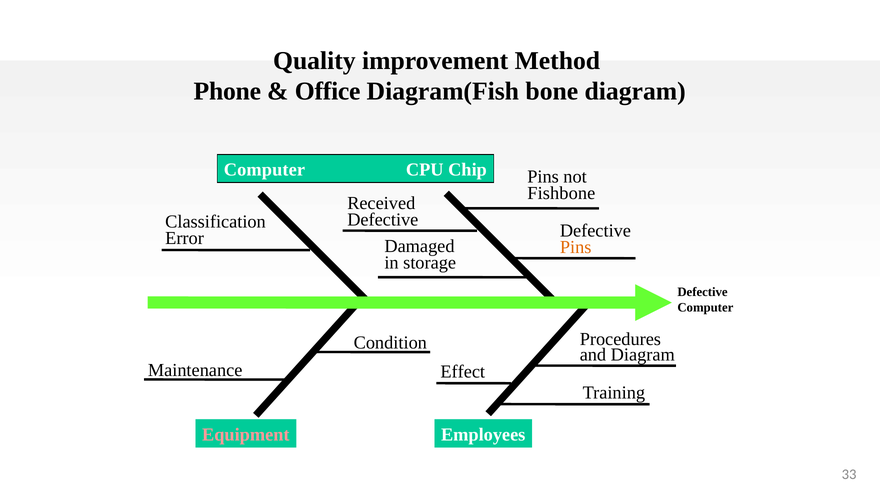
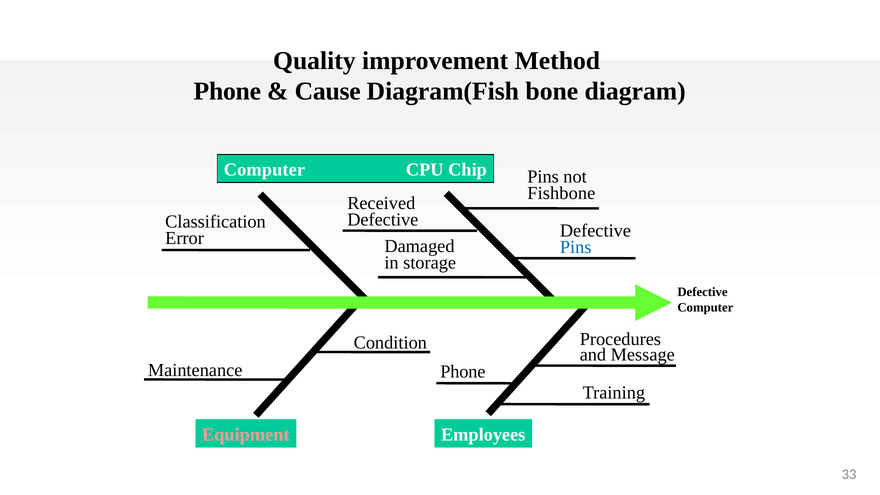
Office: Office -> Cause
Pins at (576, 247) colour: orange -> blue
and Diagram: Diagram -> Message
Effect at (463, 372): Effect -> Phone
